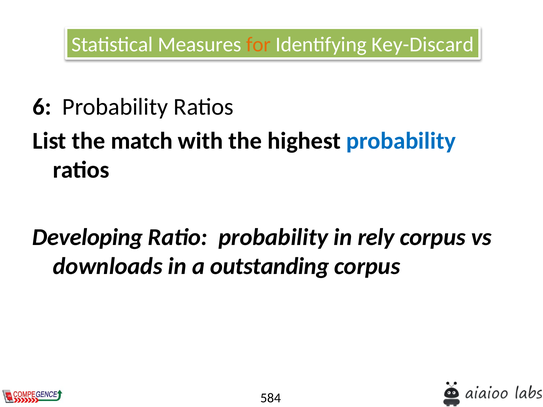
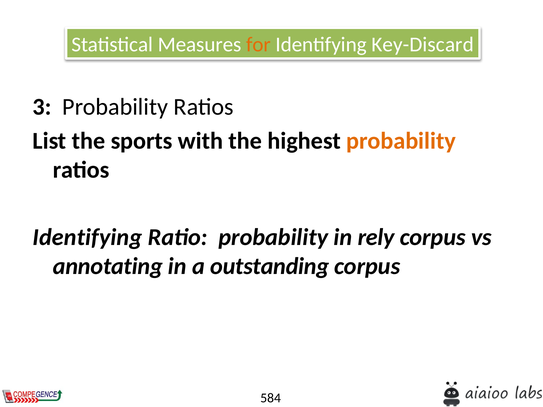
6: 6 -> 3
match: match -> sports
probability at (401, 141) colour: blue -> orange
Developing at (88, 237): Developing -> Identifying
downloads: downloads -> annotating
